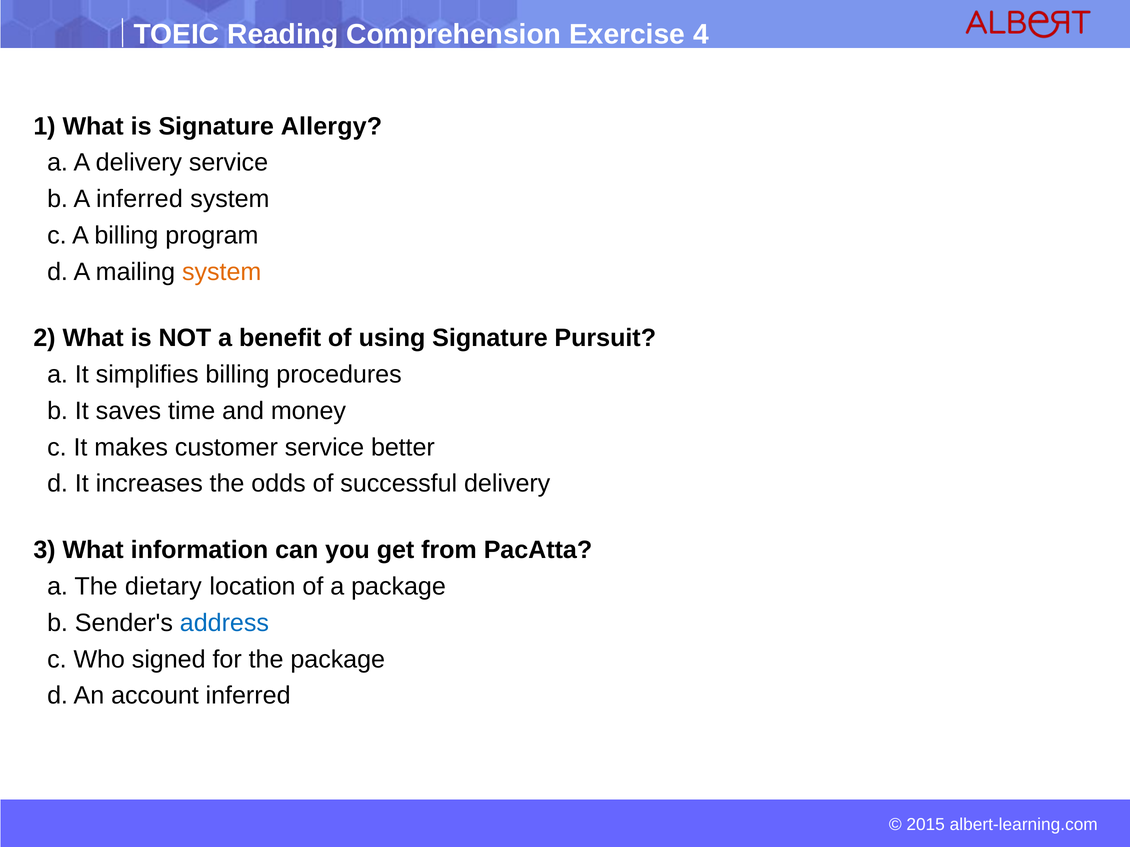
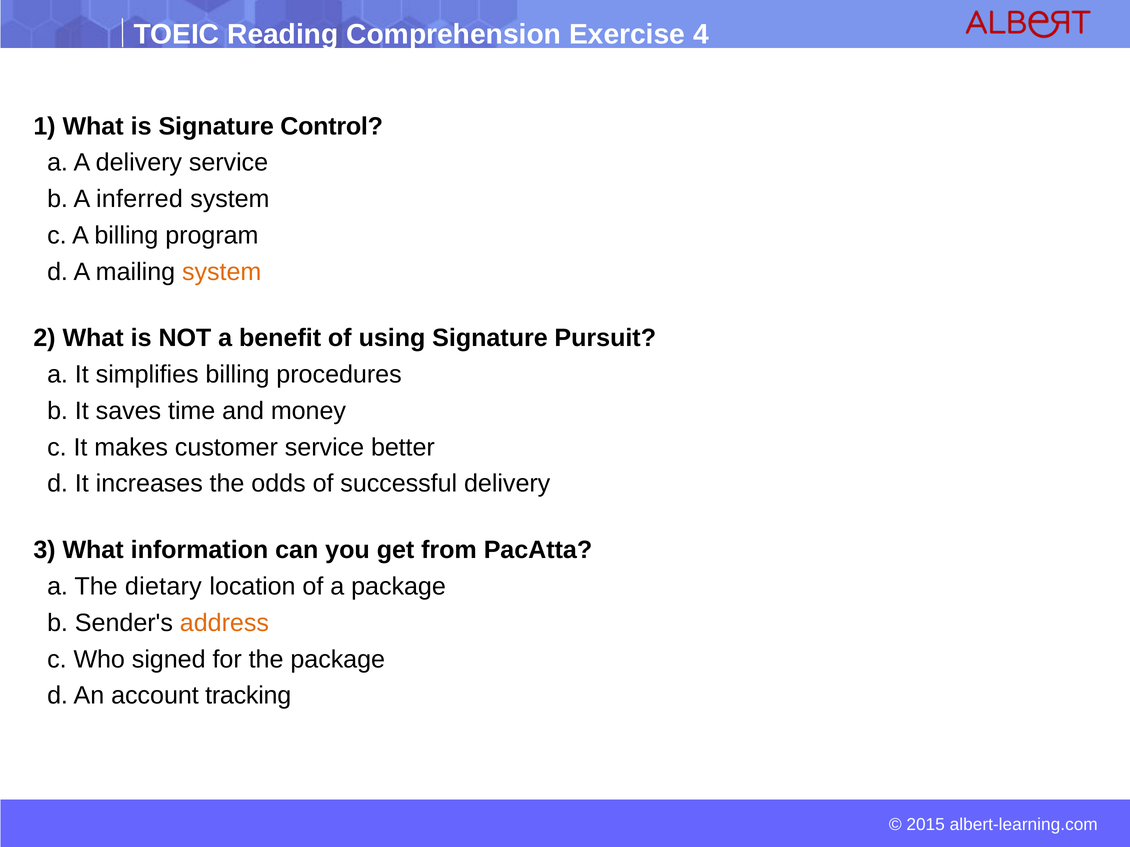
Allergy: Allergy -> Control
address colour: blue -> orange
account inferred: inferred -> tracking
